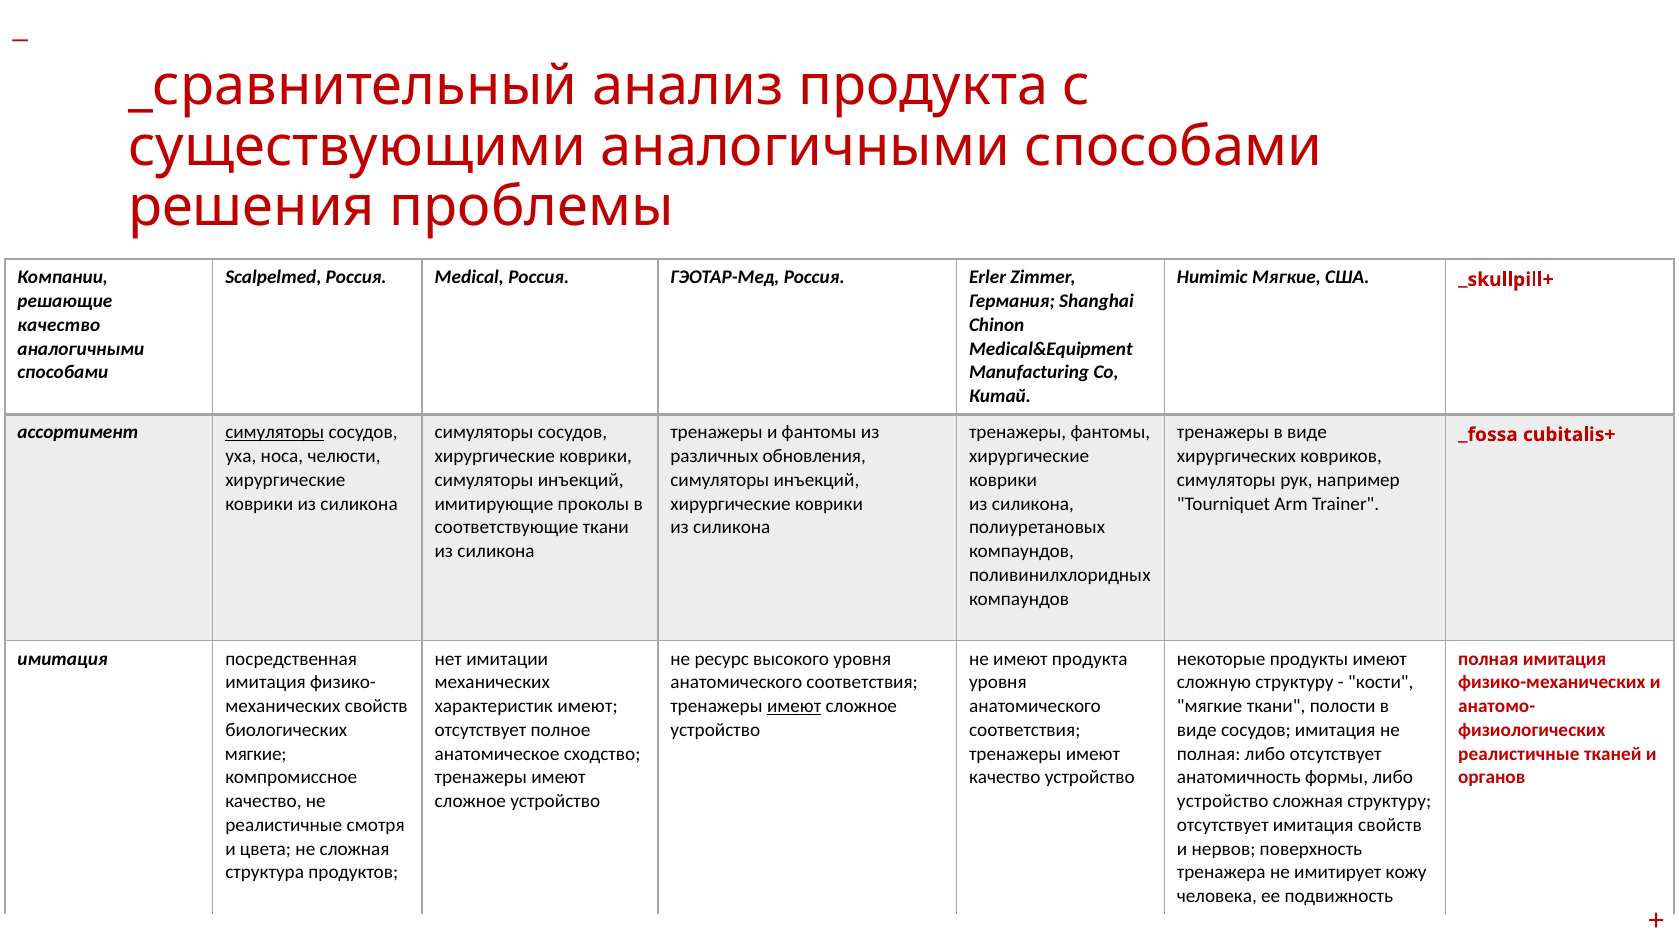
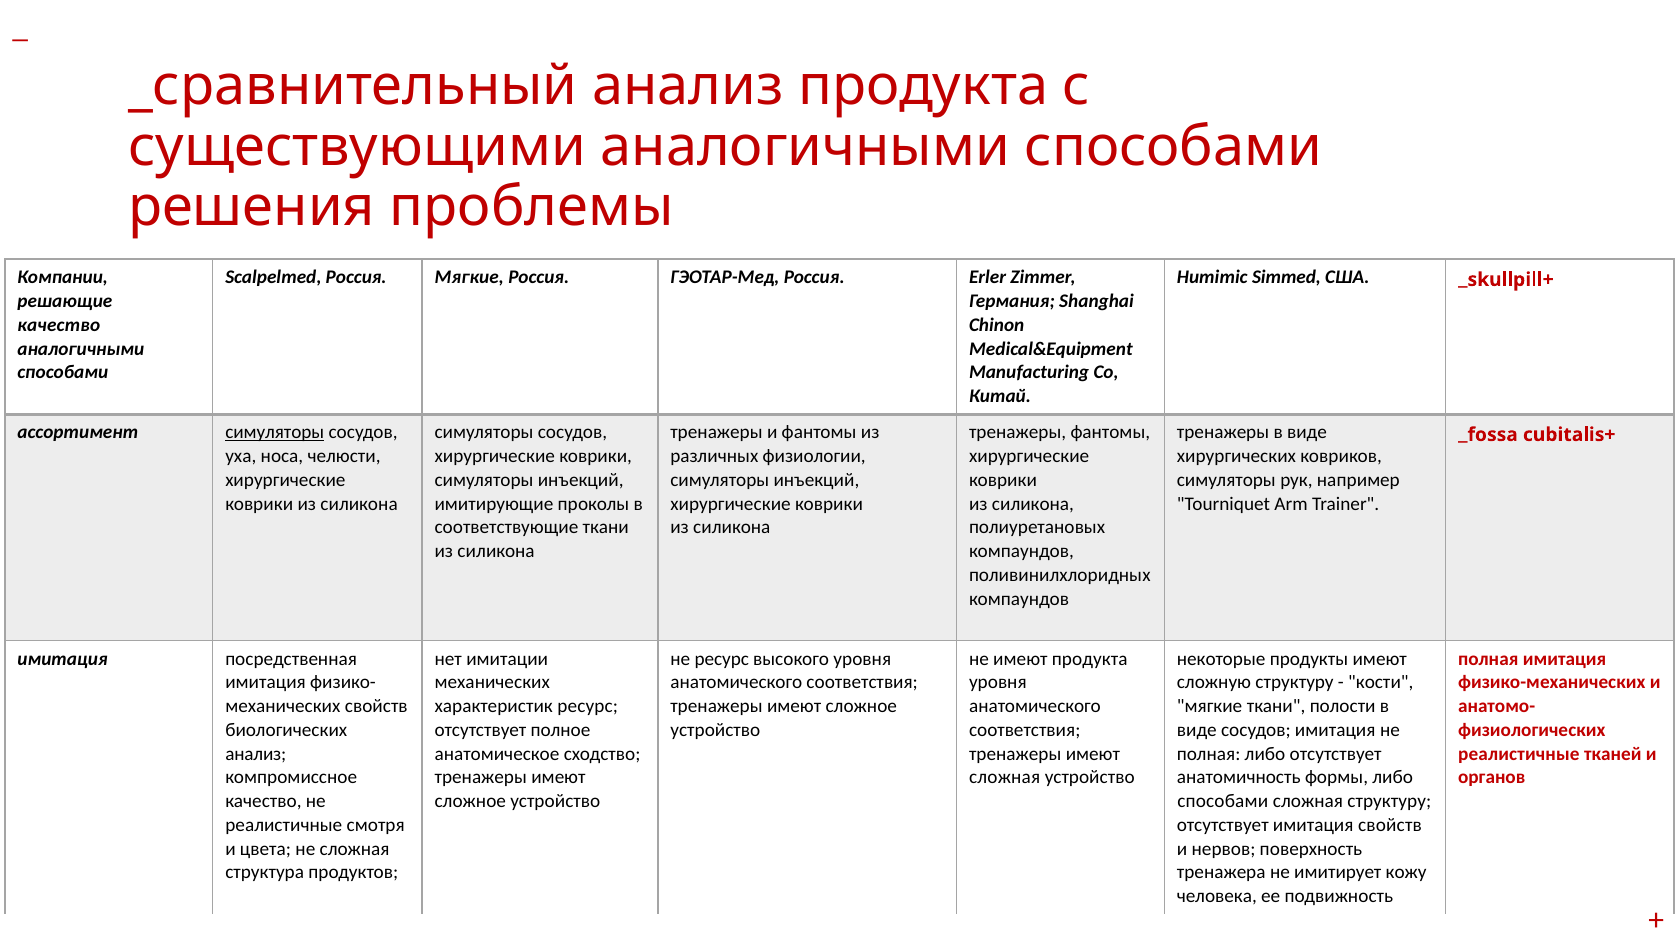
Россия Medical: Medical -> Мягкие
Humimic Мягкие: Мягкие -> Simmed
обновления: обновления -> физиологии
характеристик имеют: имеют -> ресурс
имеют at (794, 707) underline: present -> none
мягкие at (256, 754): мягкие -> анализ
качество at (1005, 778): качество -> сложная
устройство at (1223, 802): устройство -> способами
